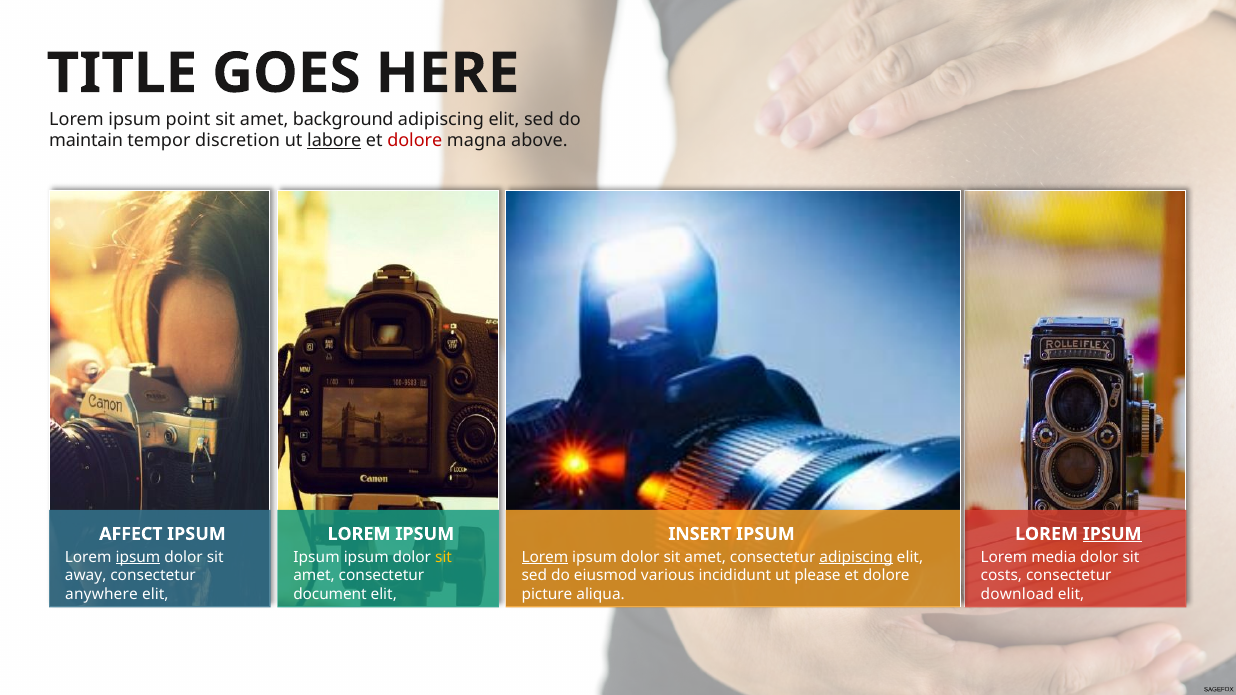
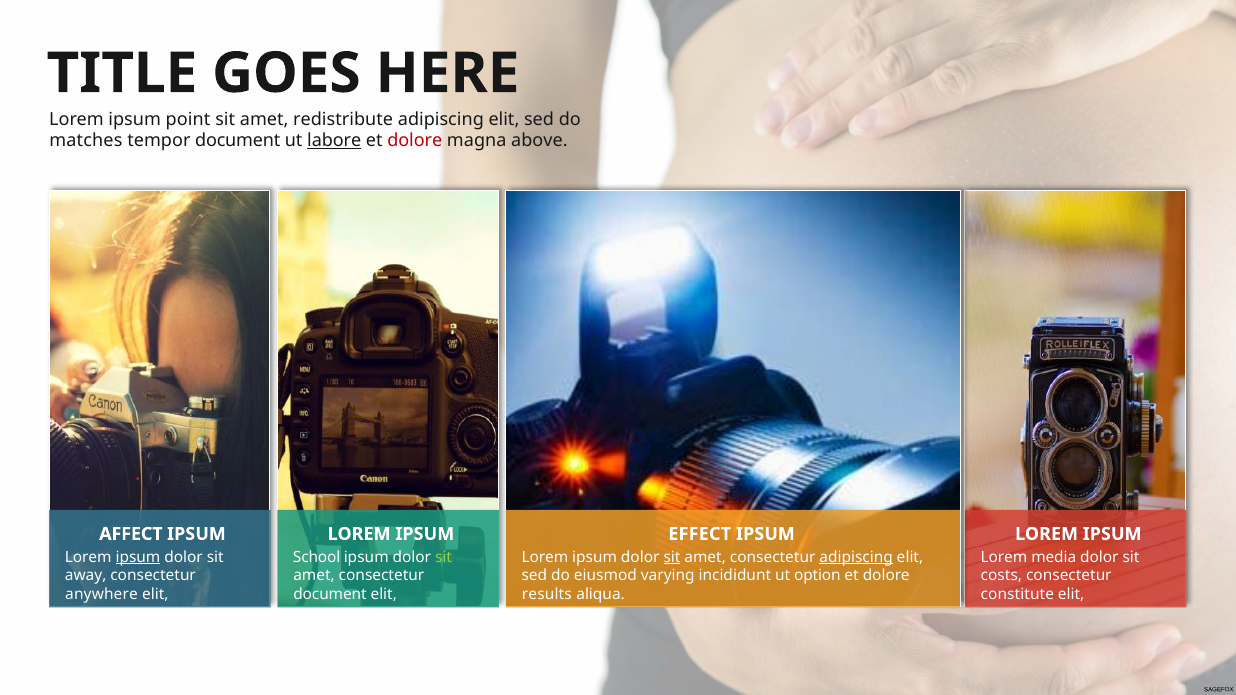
background: background -> redistribute
maintain: maintain -> matches
tempor discretion: discretion -> document
INSERT: INSERT -> EFFECT
IPSUM at (1112, 534) underline: present -> none
Ipsum at (317, 557): Ipsum -> School
sit at (444, 557) colour: yellow -> light green
Lorem at (545, 557) underline: present -> none
sit at (672, 557) underline: none -> present
various: various -> varying
please: please -> option
picture: picture -> results
download: download -> constitute
